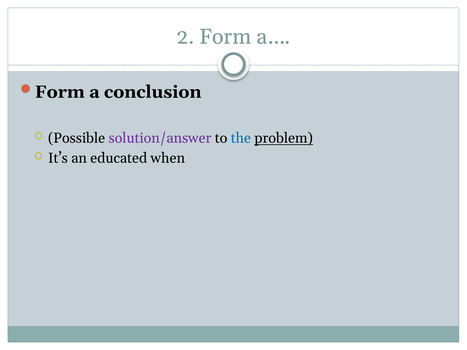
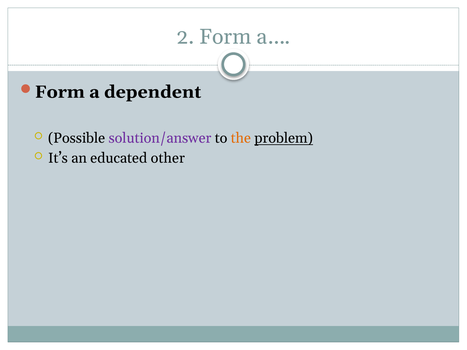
conclusion: conclusion -> dependent
the colour: blue -> orange
when: when -> other
